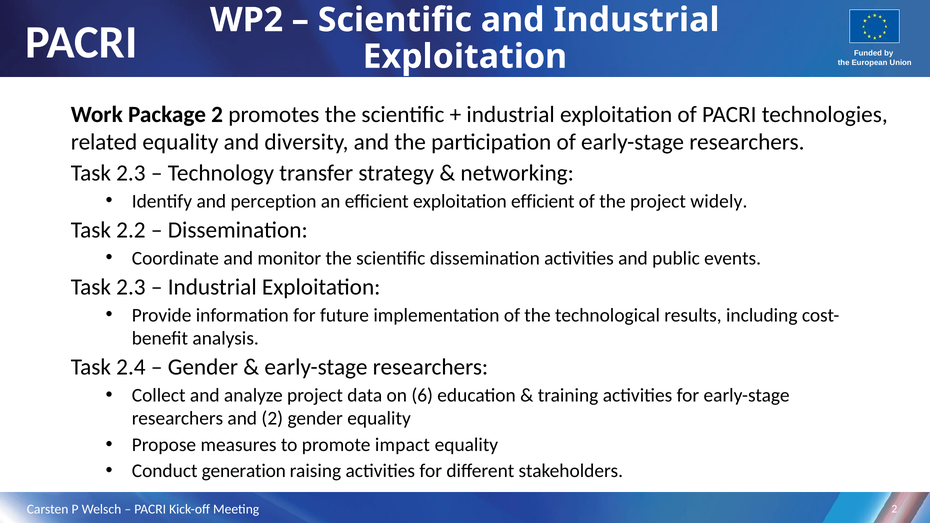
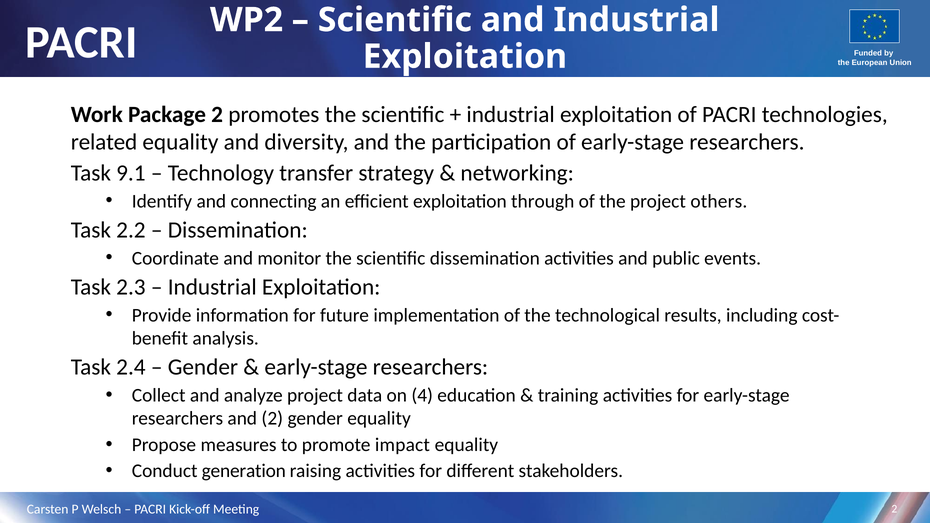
2.3 at (131, 173): 2.3 -> 9.1
perception: perception -> connecting
exploitation efficient: efficient -> through
widely: widely -> others
6: 6 -> 4
